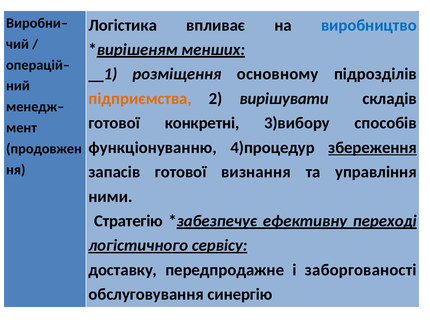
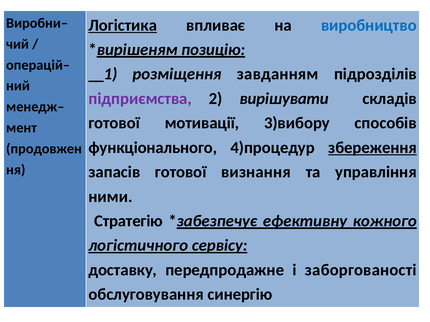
Логістика underline: none -> present
менших: менших -> позицію
основному: основному -> завданням
підприємства colour: orange -> purple
конкретні: конкретні -> мотивації
функціонуванню: функціонуванню -> функціонального
переході: переході -> кожного
